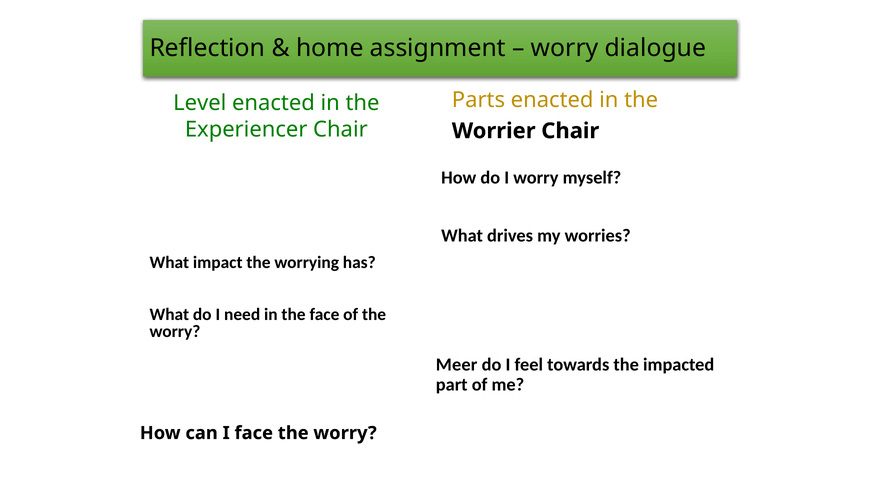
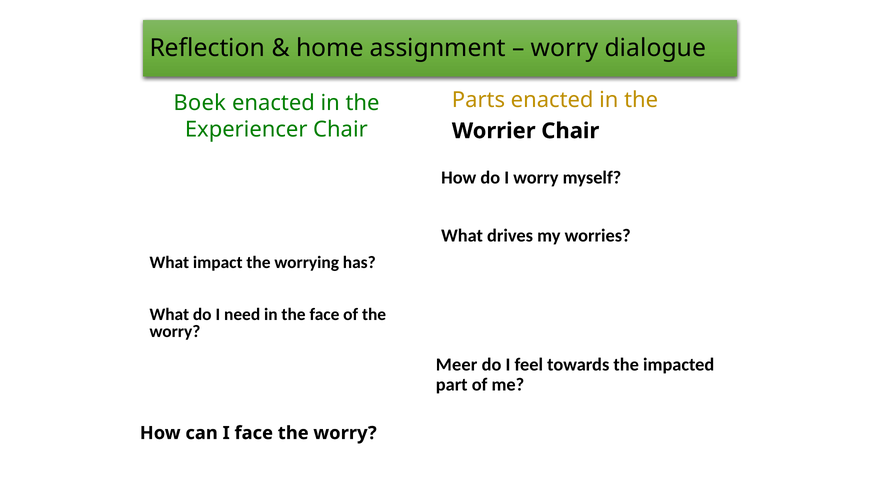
Level: Level -> Boek
